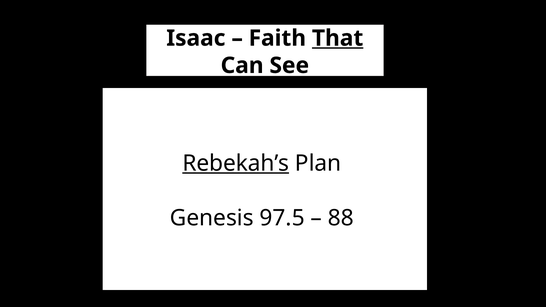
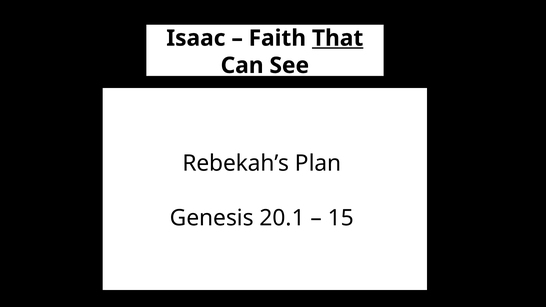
Rebekah’s underline: present -> none
97.5: 97.5 -> 20.1
88: 88 -> 15
